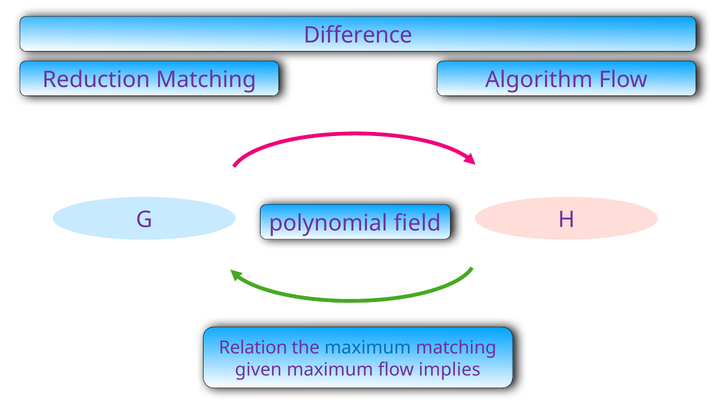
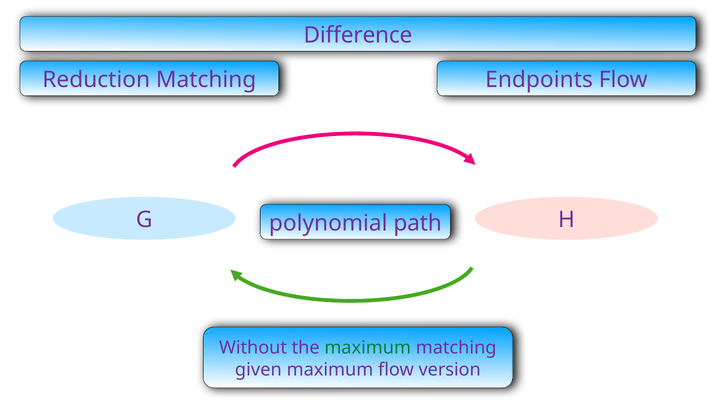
Algorithm: Algorithm -> Endpoints
field: field -> path
Relation: Relation -> Without
maximum at (368, 348) colour: blue -> green
implies: implies -> version
